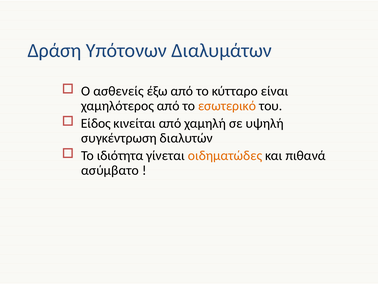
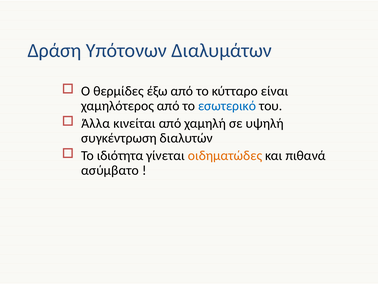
ασθενείς: ασθενείς -> θερμίδες
εσωτερικό colour: orange -> blue
Είδος: Είδος -> Άλλα
